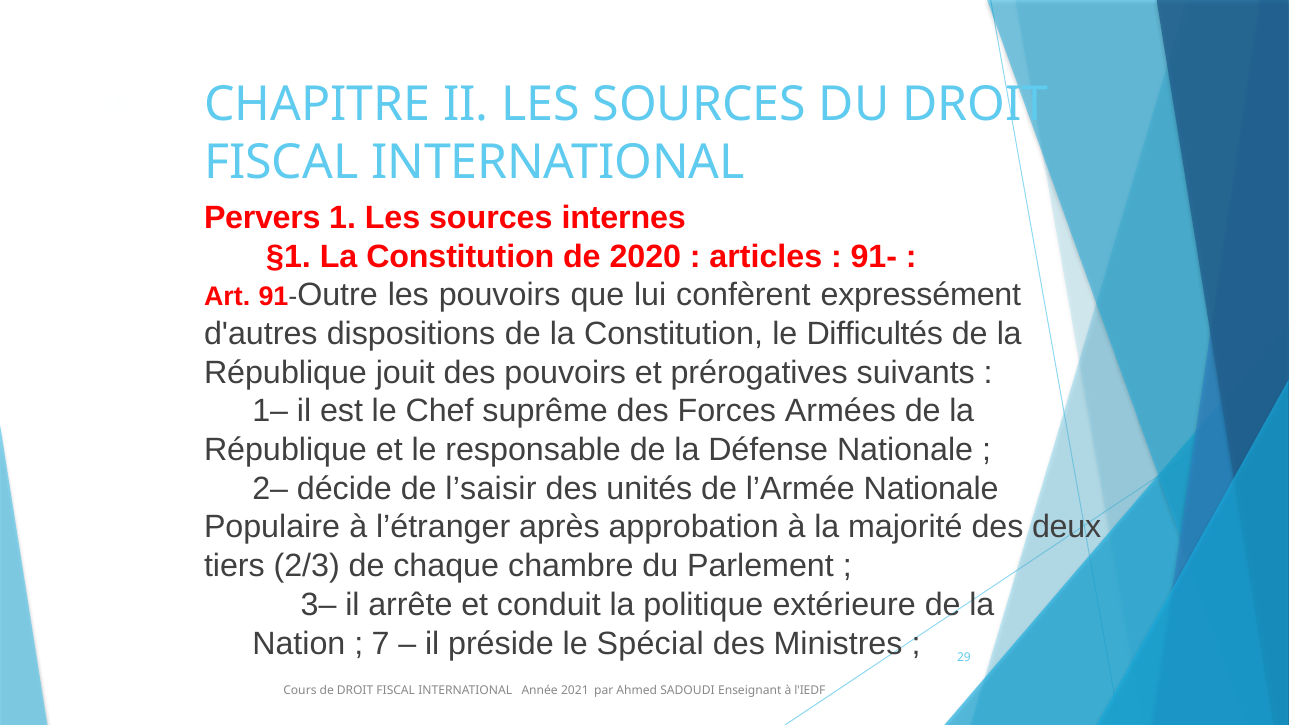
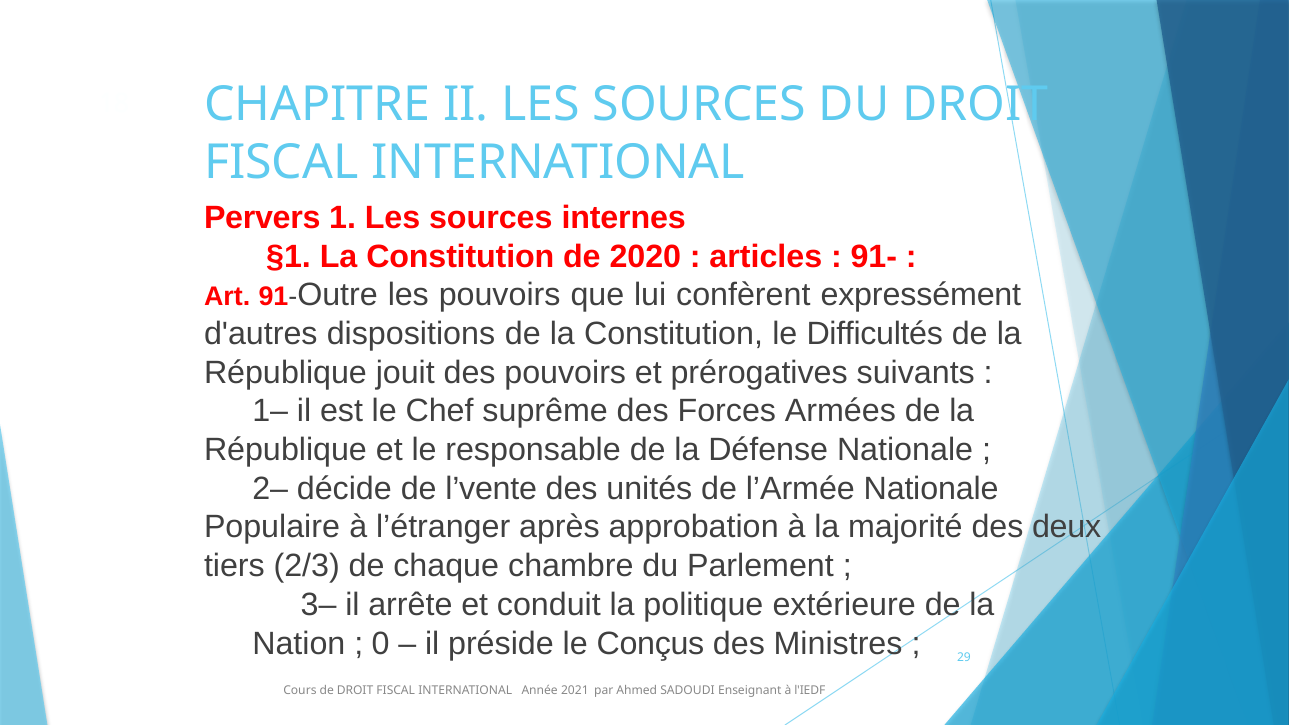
l’saisir: l’saisir -> l’vente
7: 7 -> 0
Spécial: Spécial -> Conçus
